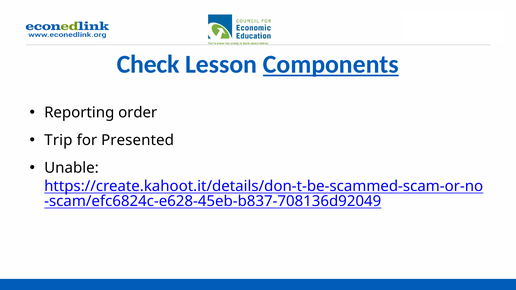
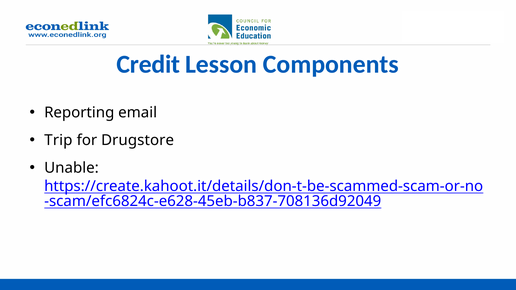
Check: Check -> Credit
Components underline: present -> none
order: order -> email
Presented: Presented -> Drugstore
